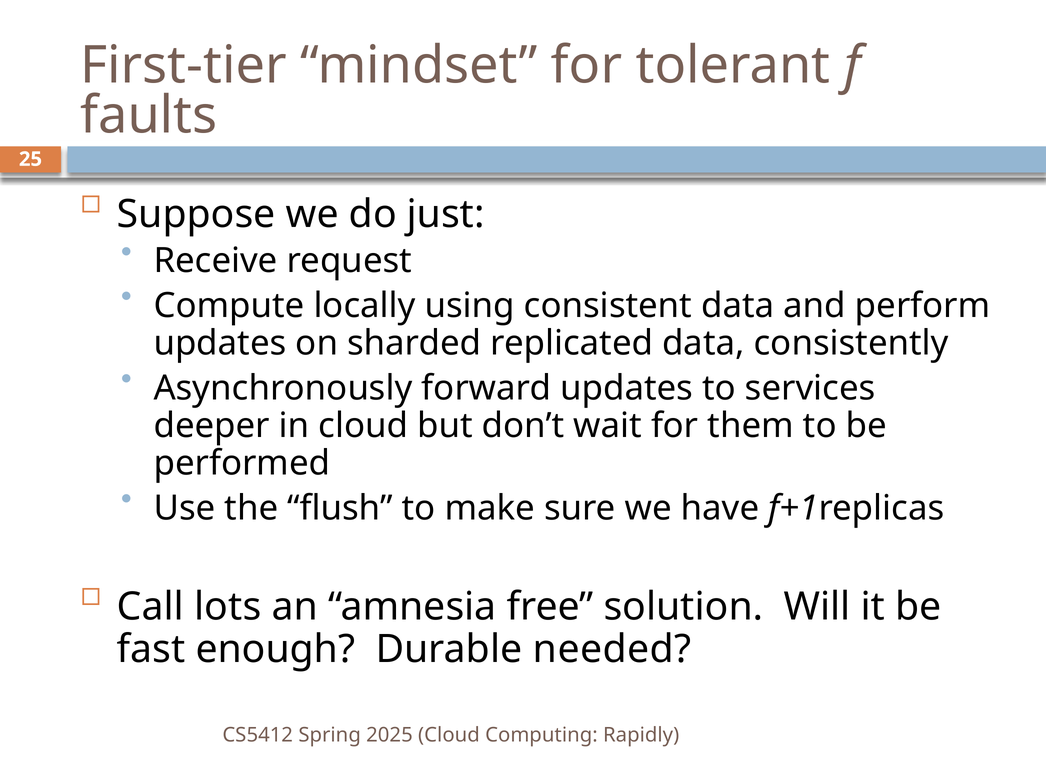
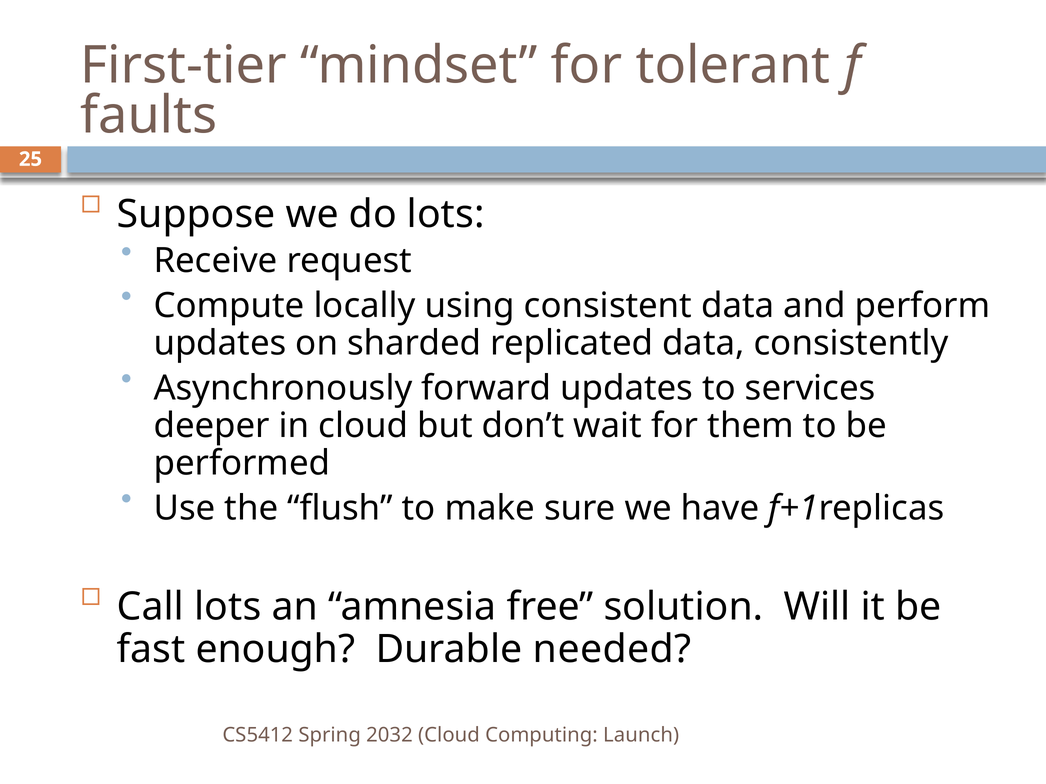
do just: just -> lots
2025: 2025 -> 2032
Rapidly: Rapidly -> Launch
